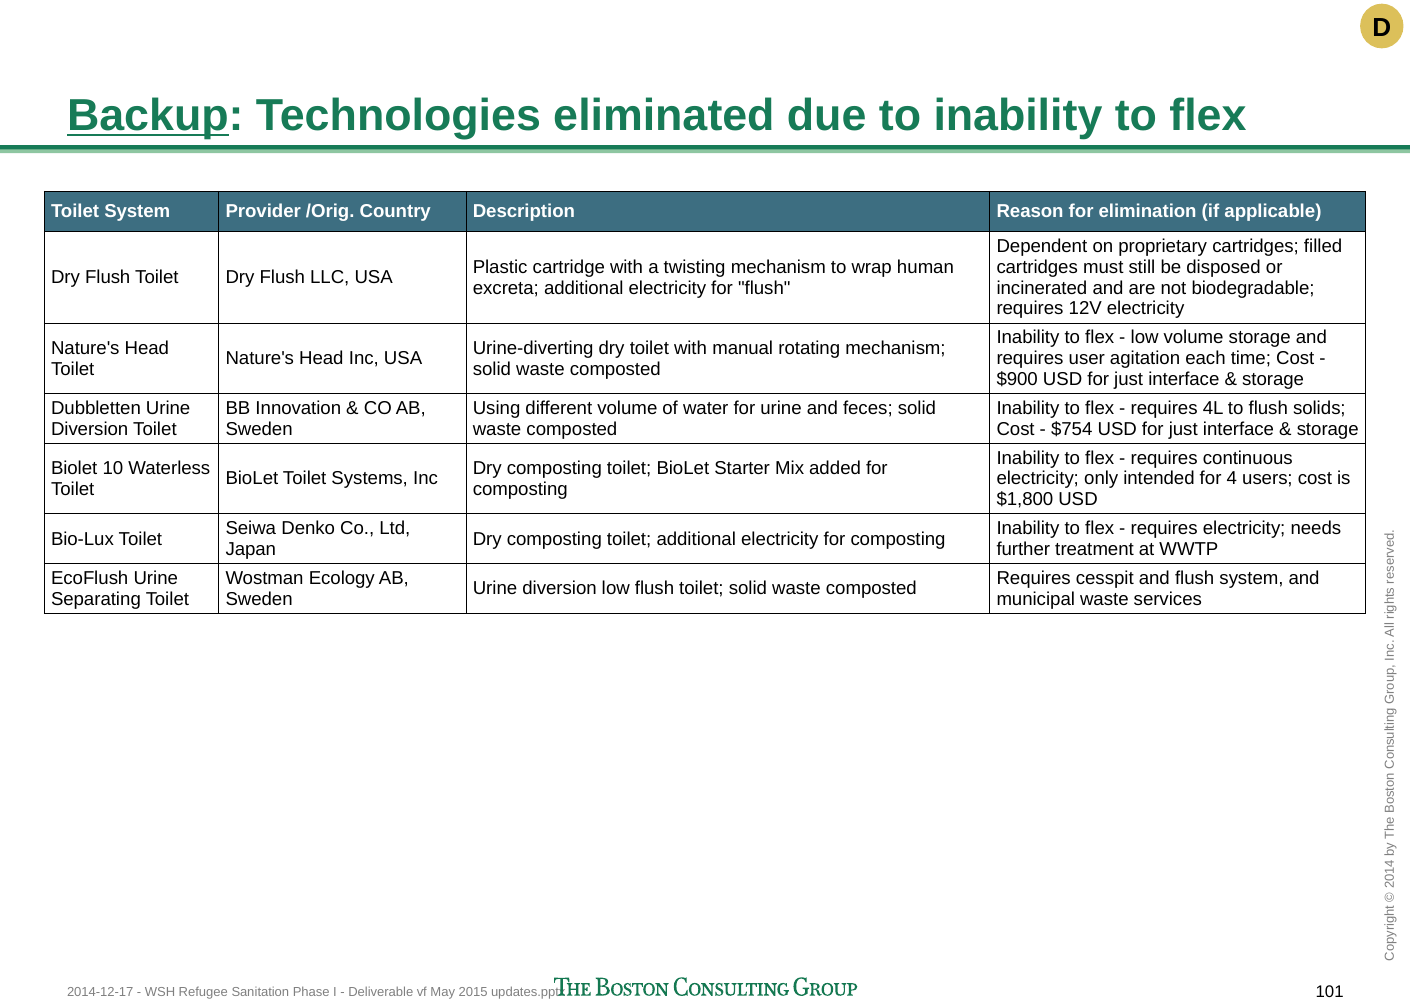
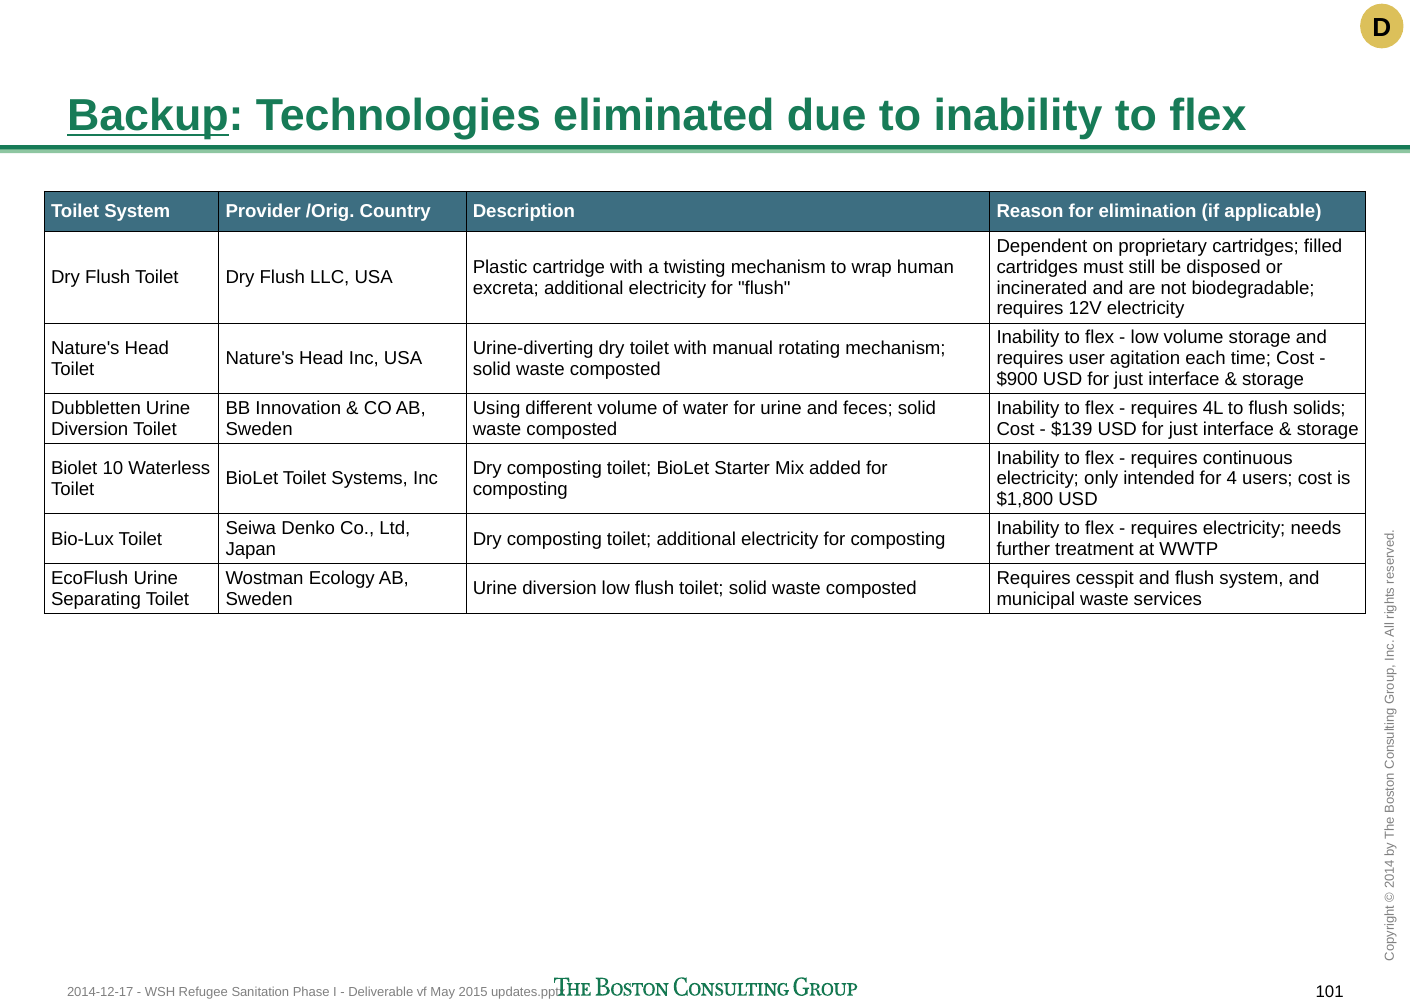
$754: $754 -> $139
